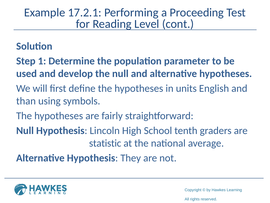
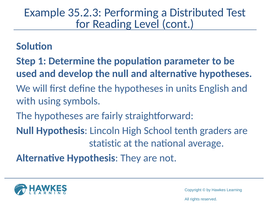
17.2.1: 17.2.1 -> 35.2.3
Proceeding: Proceeding -> Distributed
than: than -> with
